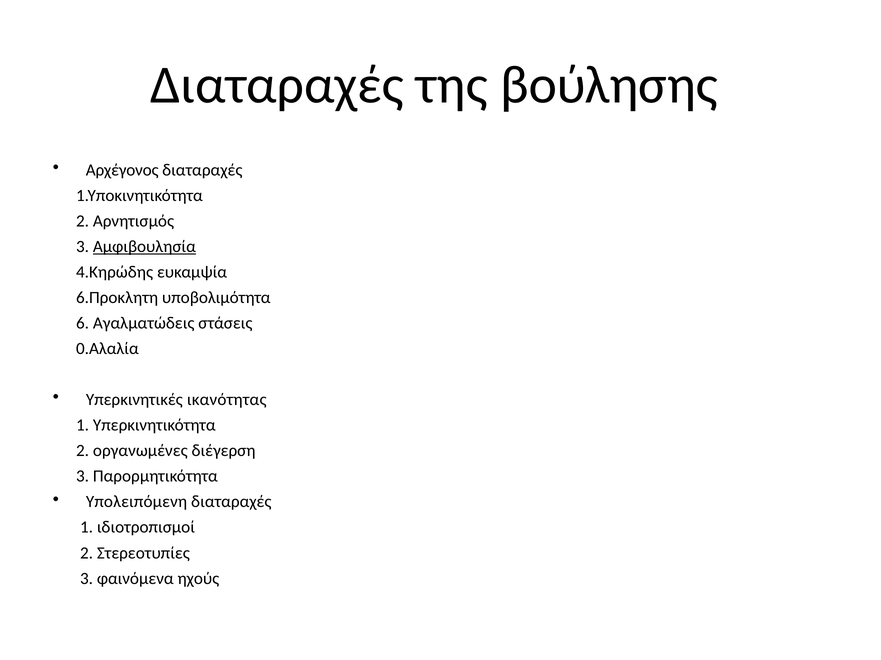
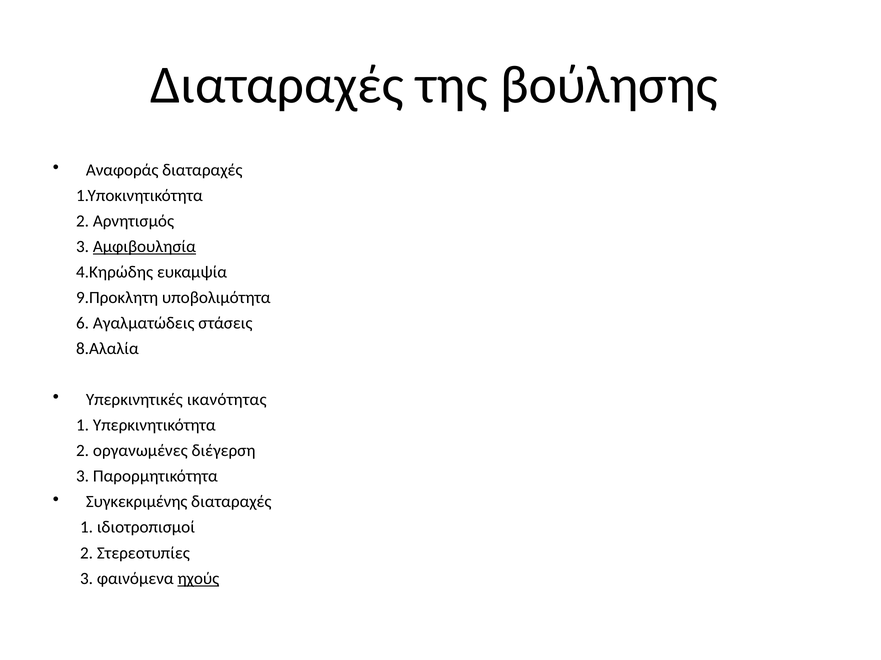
Αρχέγονος: Αρχέγονος -> Αναφοράς
6.Προκλητη: 6.Προκλητη -> 9.Προκλητη
0.Αλαλία: 0.Αλαλία -> 8.Αλαλία
Υπολειπόμενη: Υπολειπόμενη -> Συγκεκριμένης
ηχούς underline: none -> present
